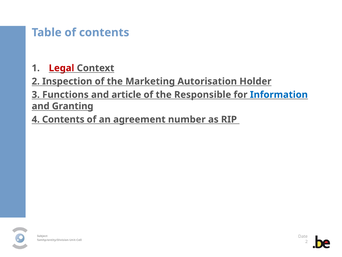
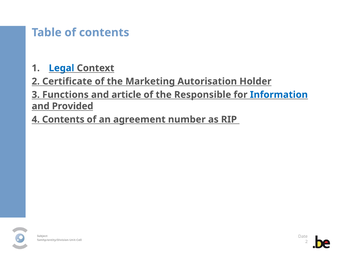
Legal colour: red -> blue
Inspection: Inspection -> Certificate
Granting: Granting -> Provided
